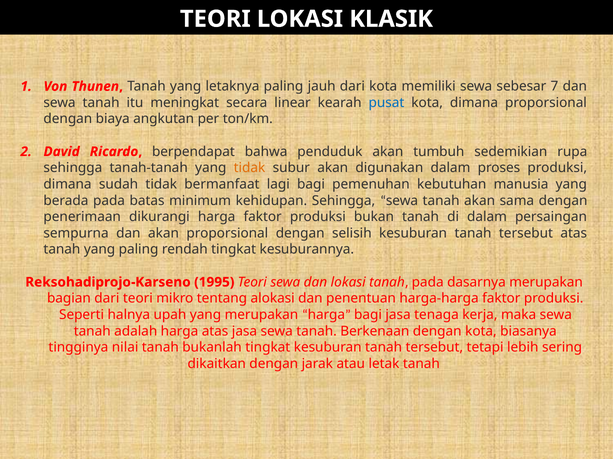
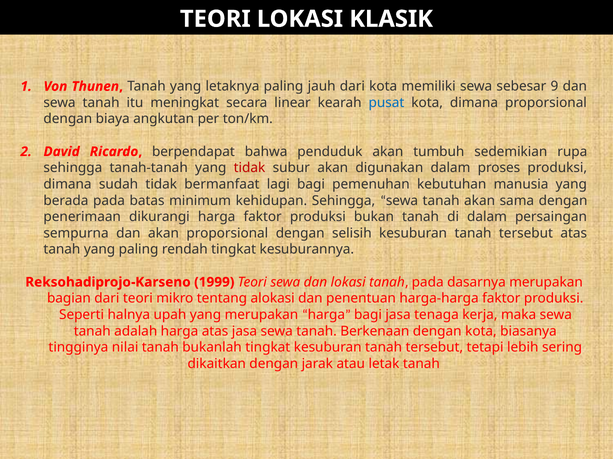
7: 7 -> 9
tidak at (250, 168) colour: orange -> red
1995: 1995 -> 1999
